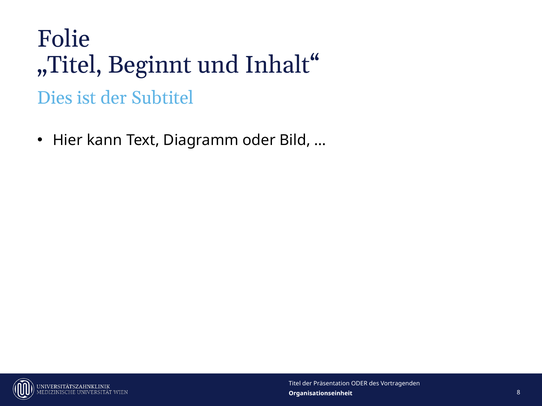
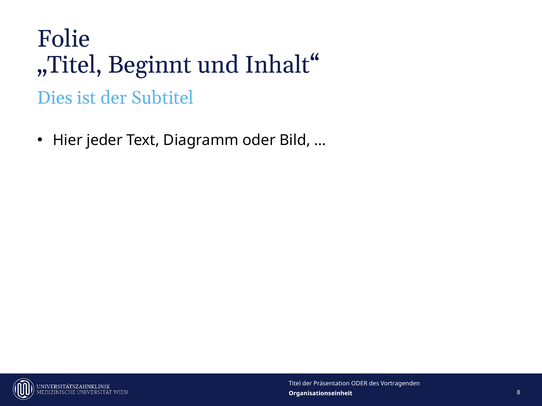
kann: kann -> jeder
